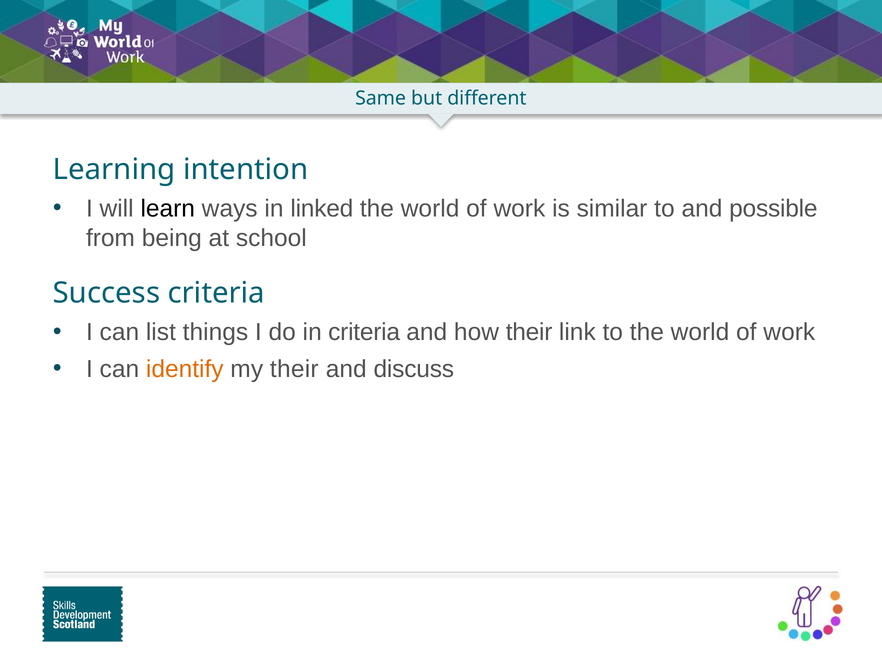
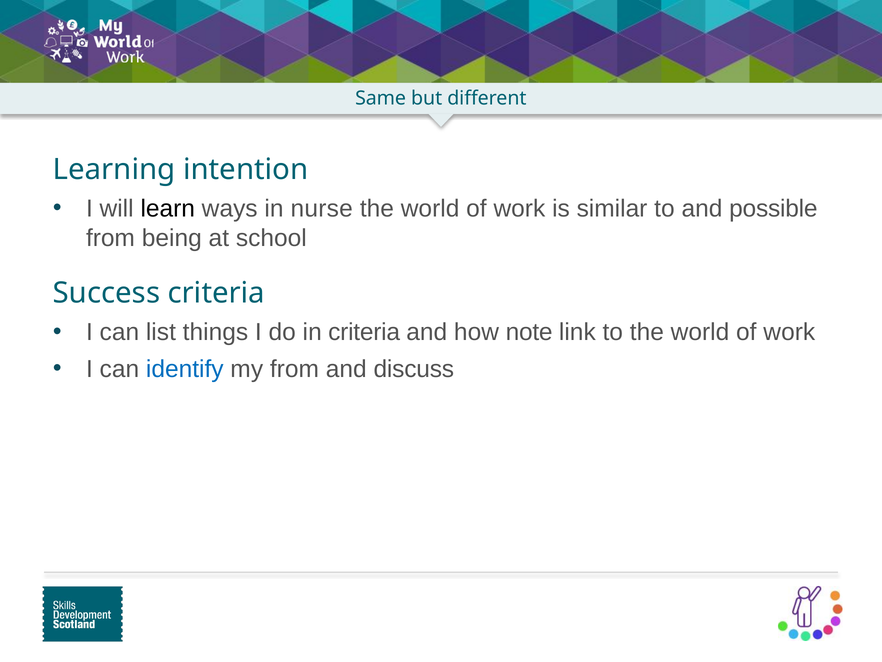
linked: linked -> nurse
how their: their -> note
identify colour: orange -> blue
my their: their -> from
